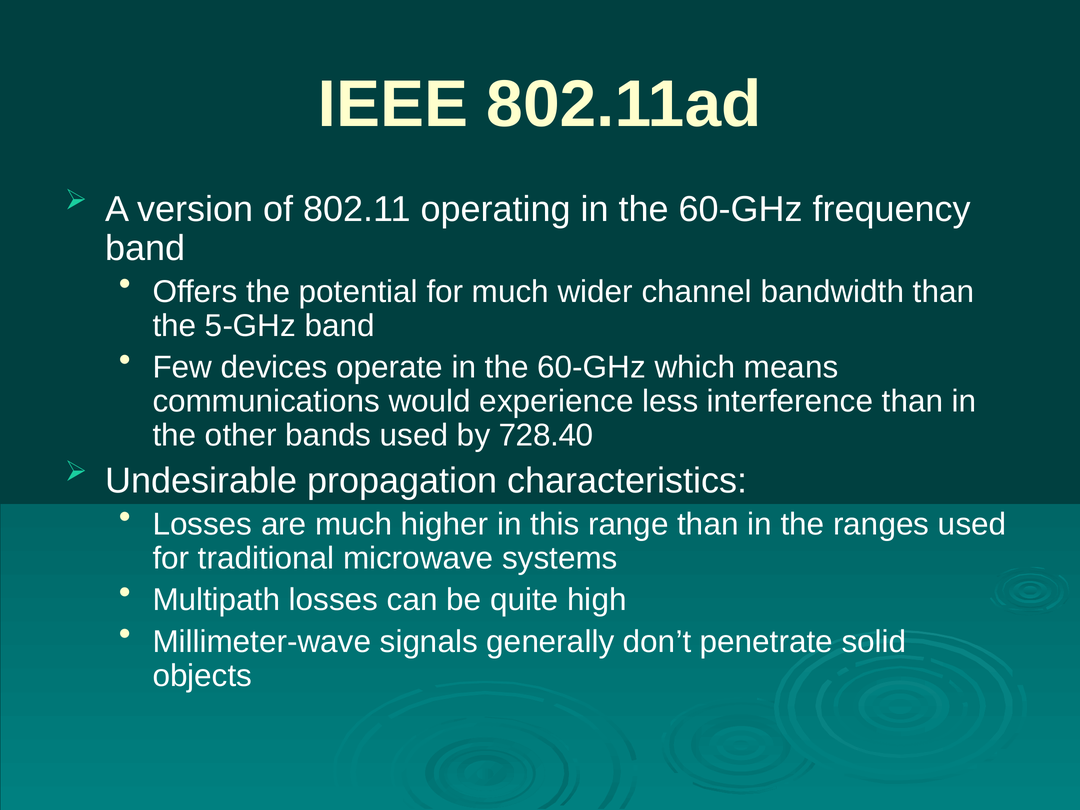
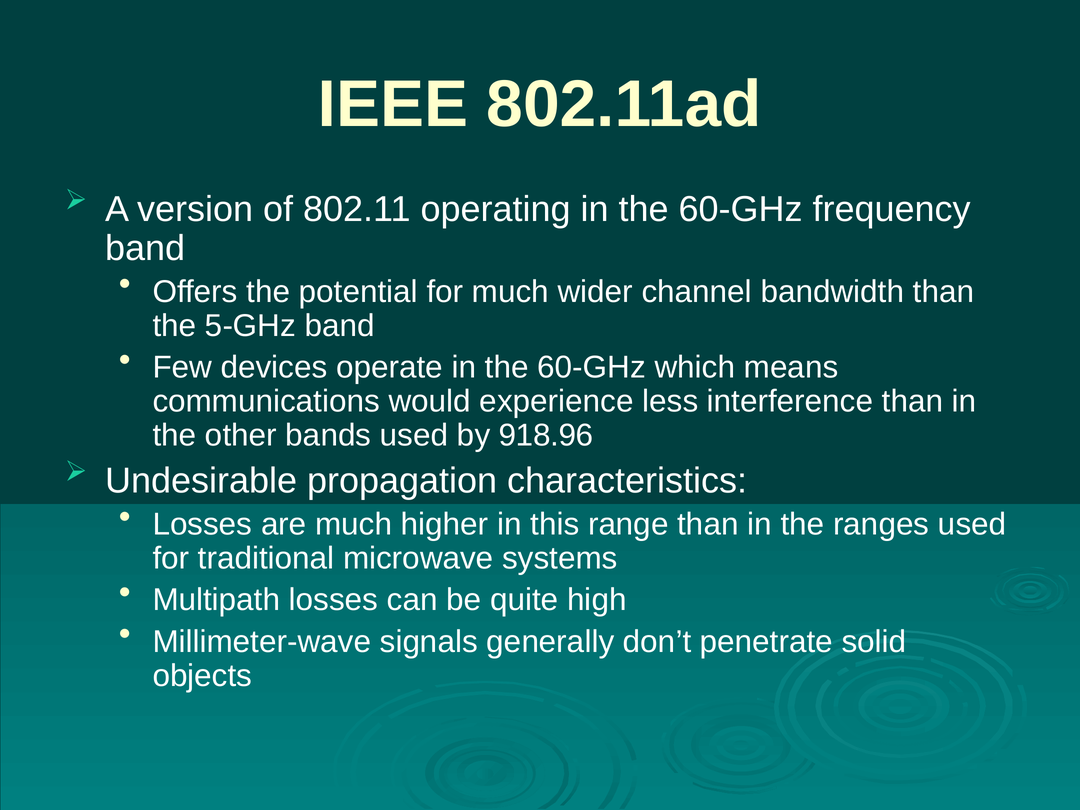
728.40: 728.40 -> 918.96
